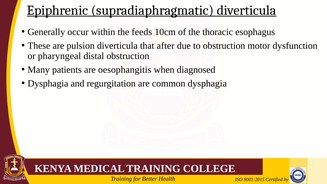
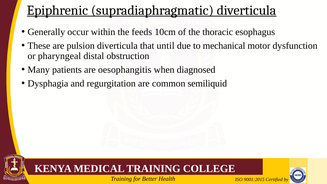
after: after -> until
to obstruction: obstruction -> mechanical
common dysphagia: dysphagia -> semiliquid
